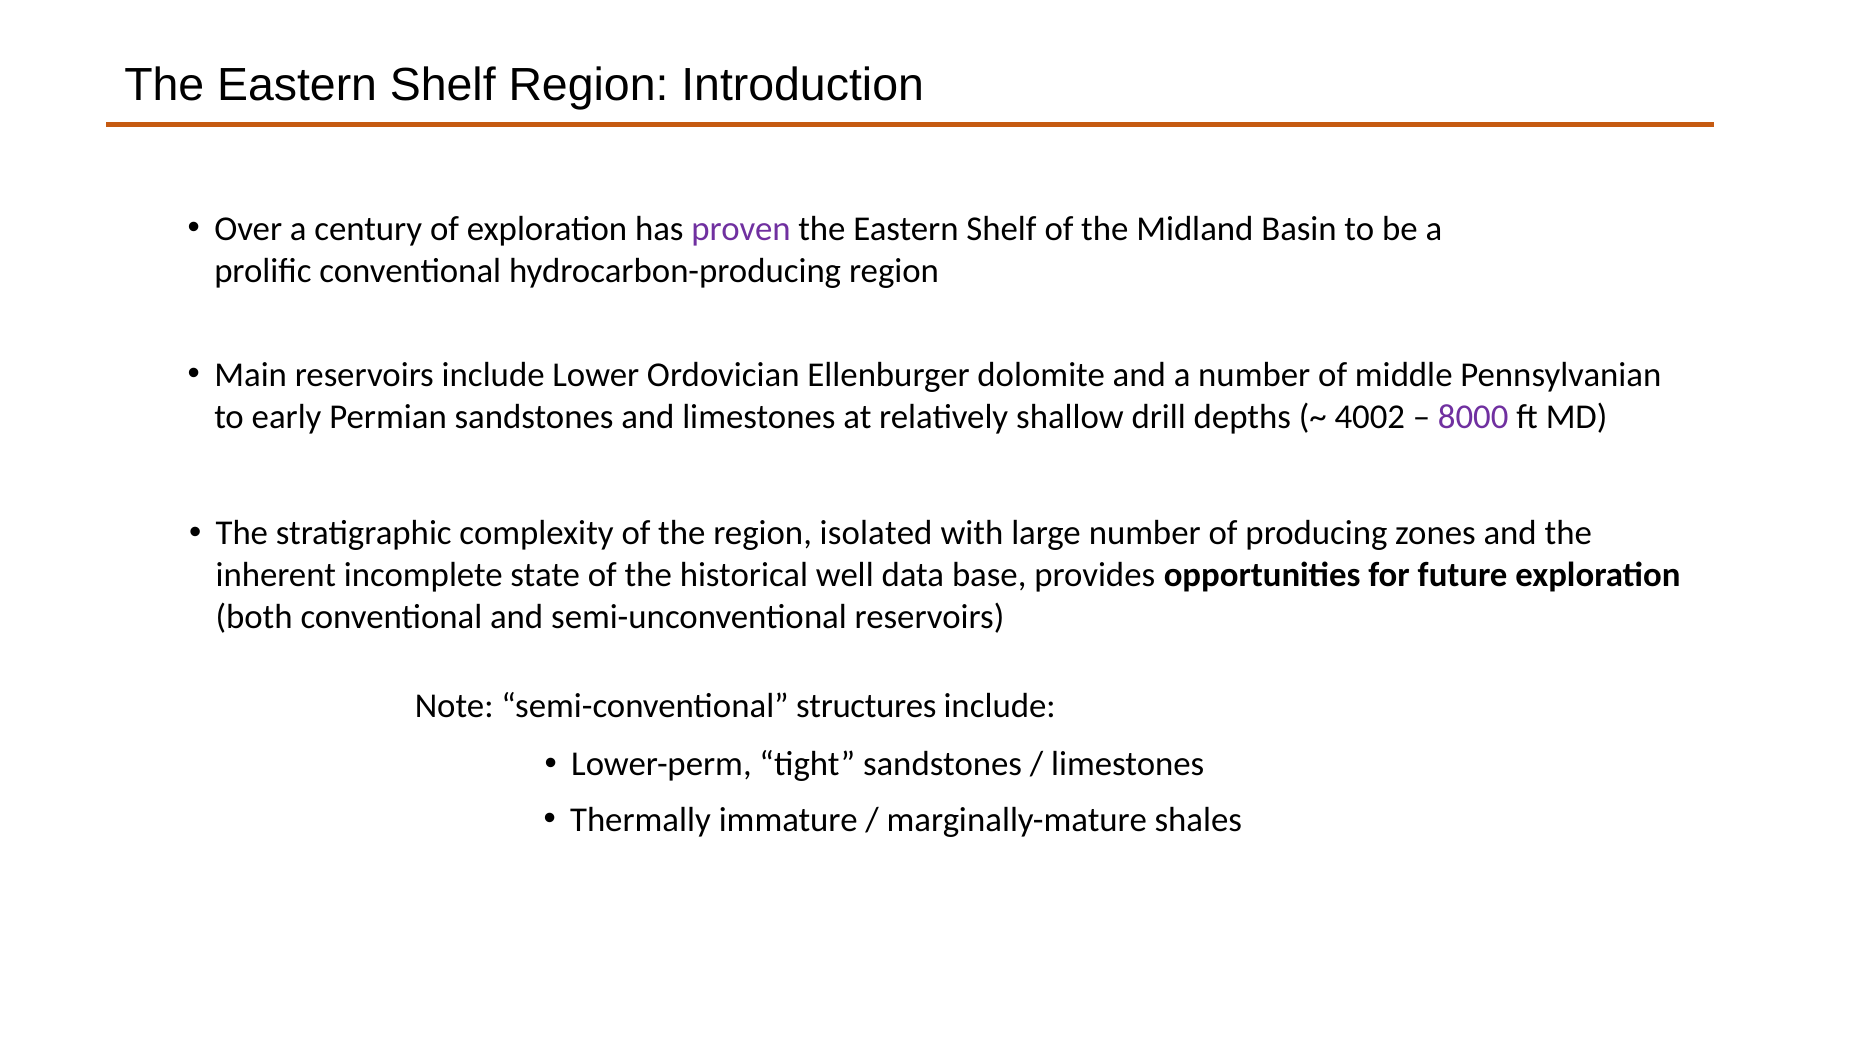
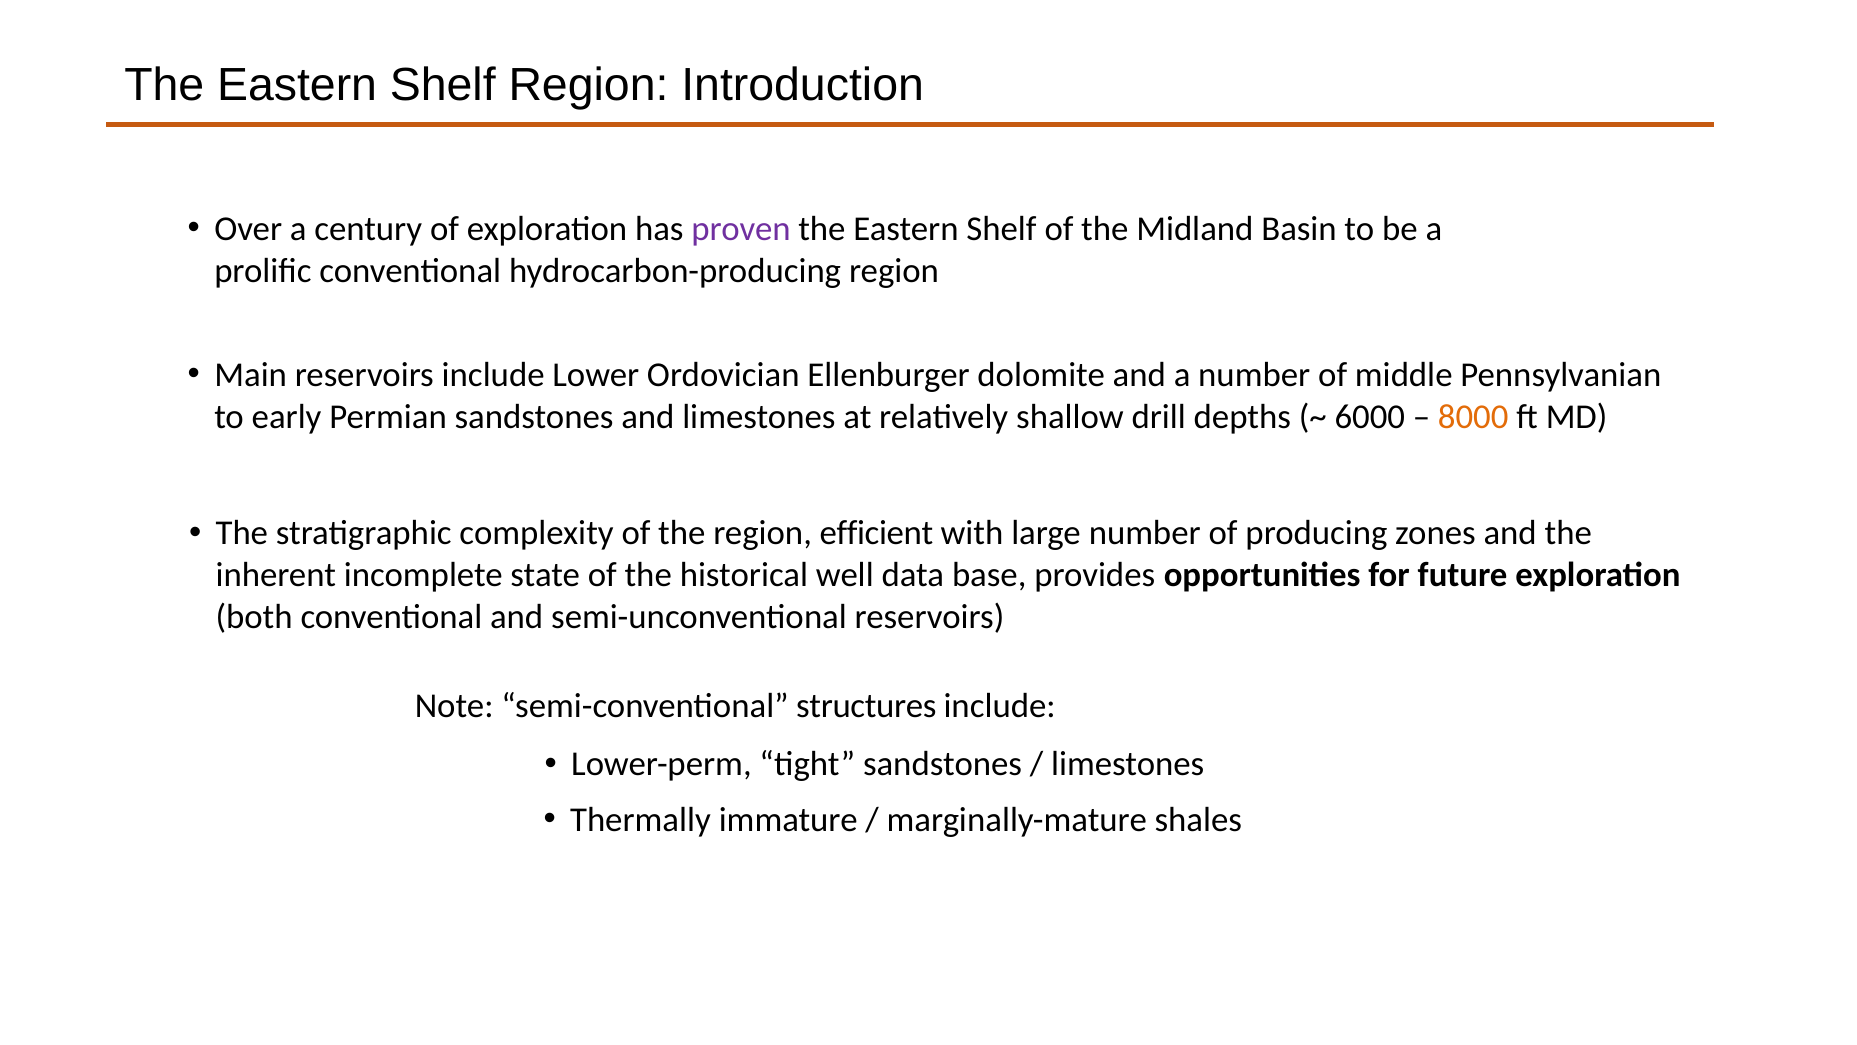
4002: 4002 -> 6000
8000 colour: purple -> orange
isolated: isolated -> efficient
